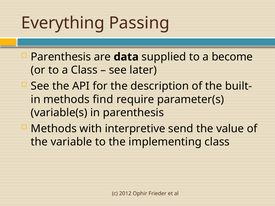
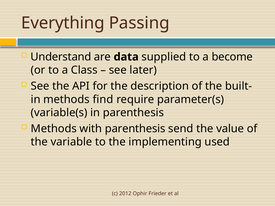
Parenthesis at (61, 57): Parenthesis -> Understand
with interpretive: interpretive -> parenthesis
implementing class: class -> used
